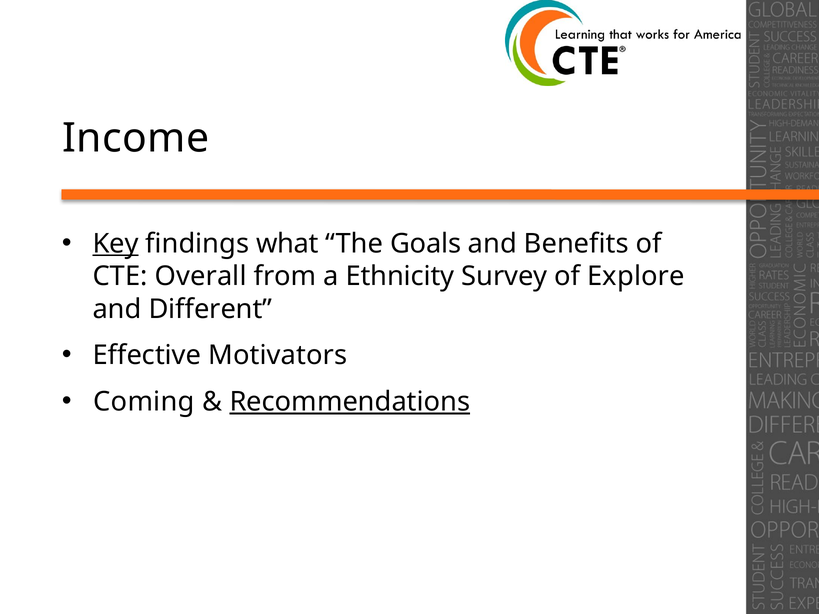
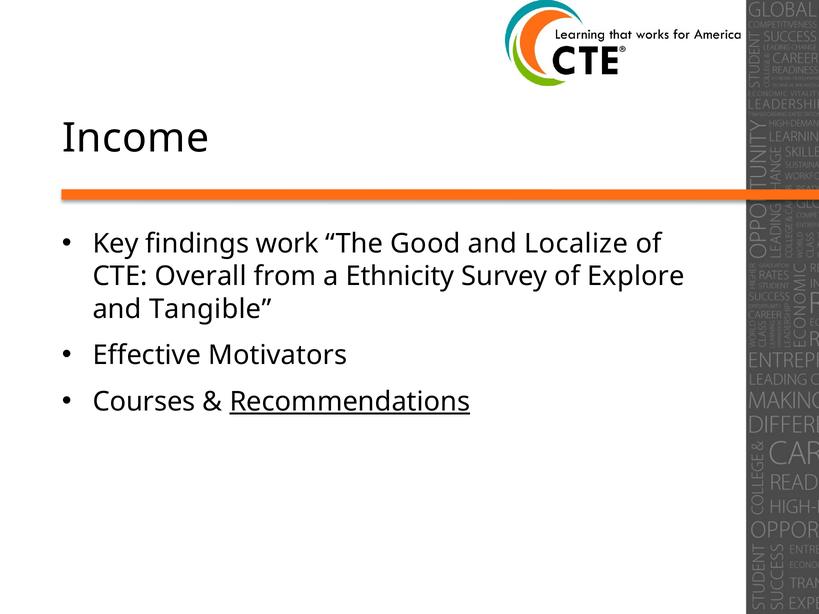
Key underline: present -> none
what: what -> work
Goals: Goals -> Good
Benefits: Benefits -> Localize
Different: Different -> Tangible
Coming: Coming -> Courses
